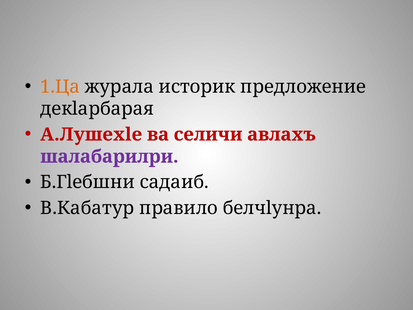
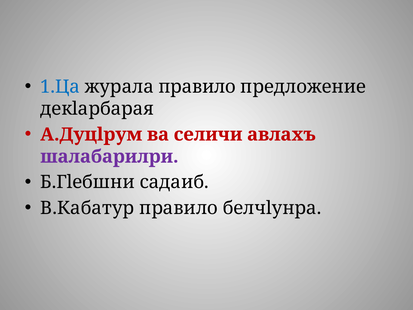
1.Ца colour: orange -> blue
журала историк: историк -> правило
А.Лушехlе: А.Лушехlе -> А.Дуцlрум
